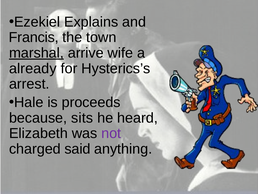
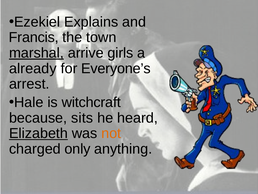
wife: wife -> girls
Hysterics’s: Hysterics’s -> Everyone’s
proceeds: proceeds -> witchcraft
Elizabeth underline: none -> present
not colour: purple -> orange
said: said -> only
